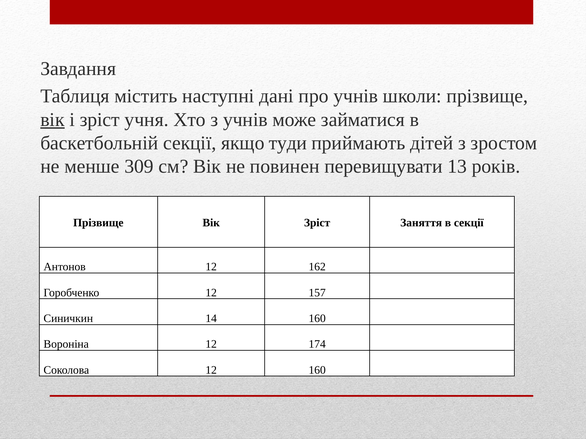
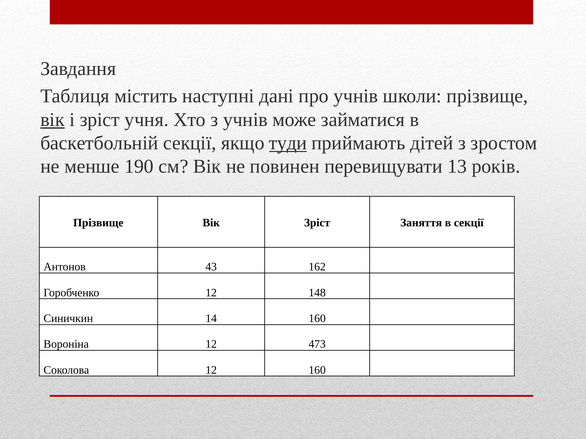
туди underline: none -> present
309: 309 -> 190
Антонов 12: 12 -> 43
157: 157 -> 148
174: 174 -> 473
